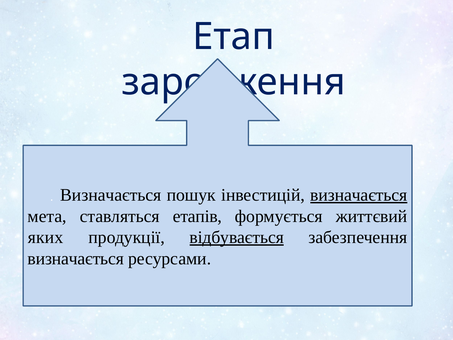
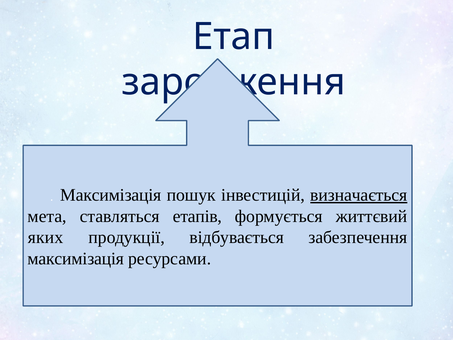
Визначається at (111, 195): Визначається -> Максимізація
відбувається underline: present -> none
визначається at (76, 258): визначається -> максимізація
